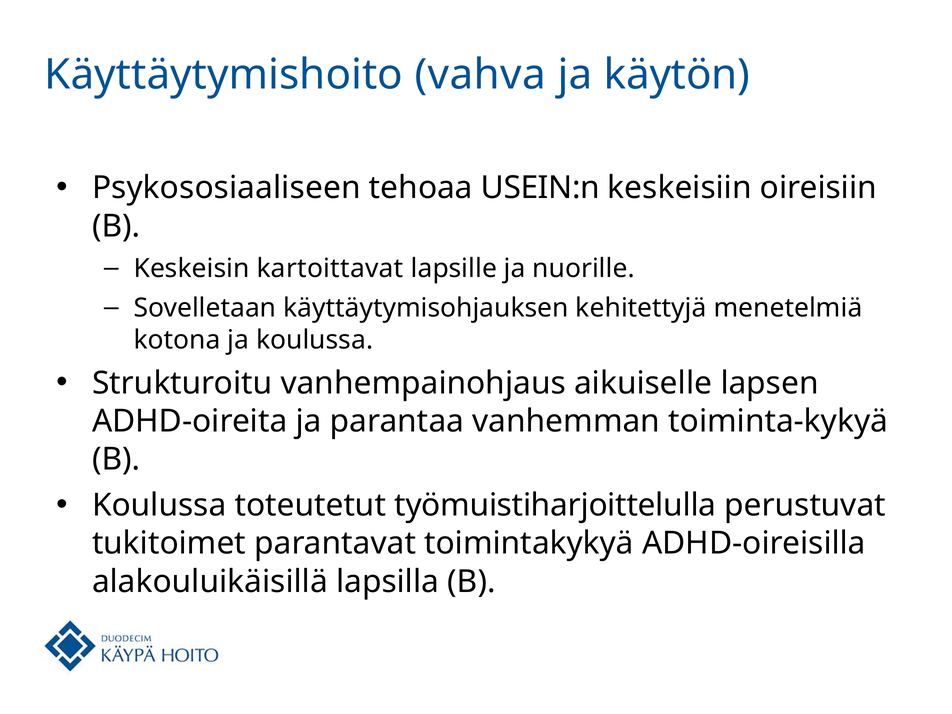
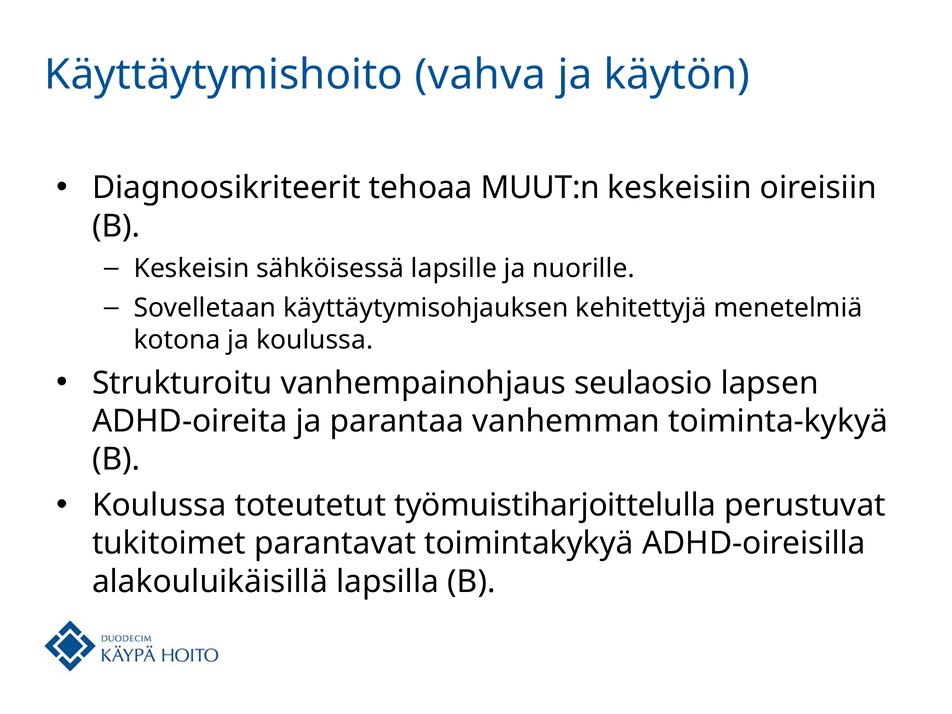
Psykososiaaliseen: Psykososiaaliseen -> Diagnoosikriteerit
USEIN:n: USEIN:n -> MUUT:n
kartoittavat: kartoittavat -> sähköisessä
aikuiselle: aikuiselle -> seulaosio
